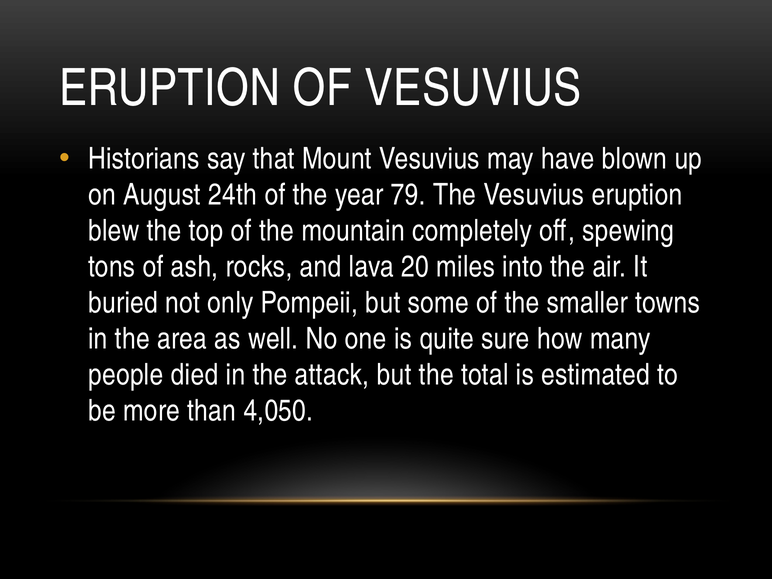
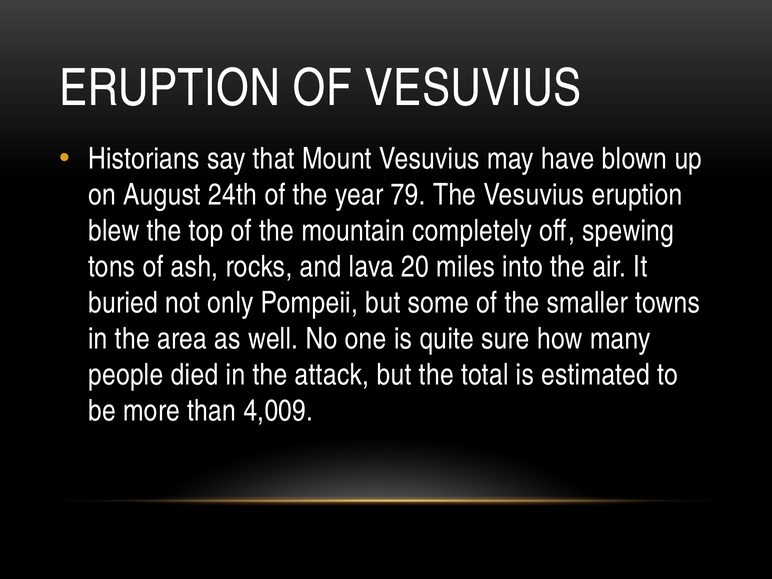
4,050: 4,050 -> 4,009
